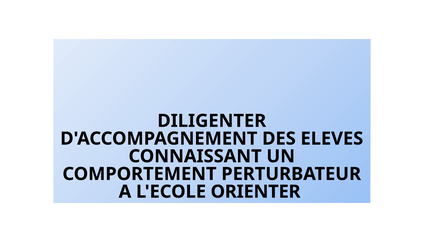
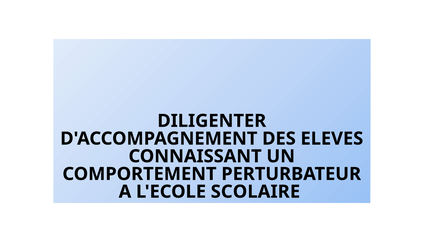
ORIENTER: ORIENTER -> SCOLAIRE
